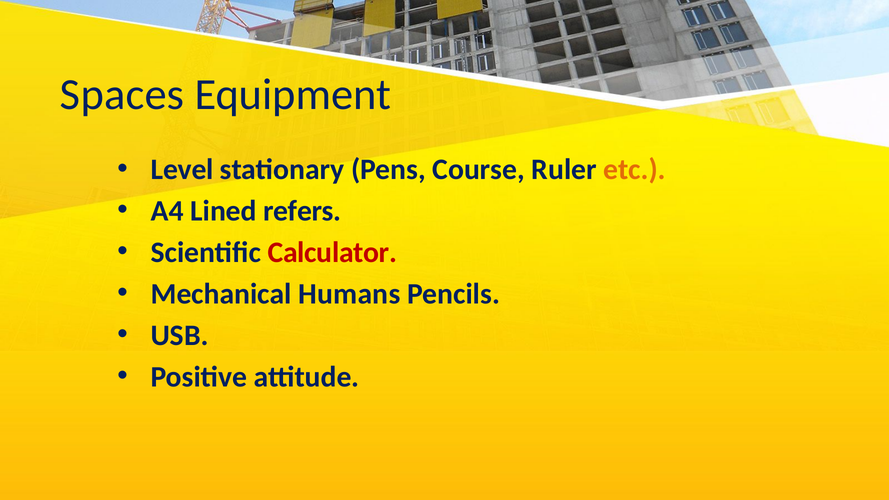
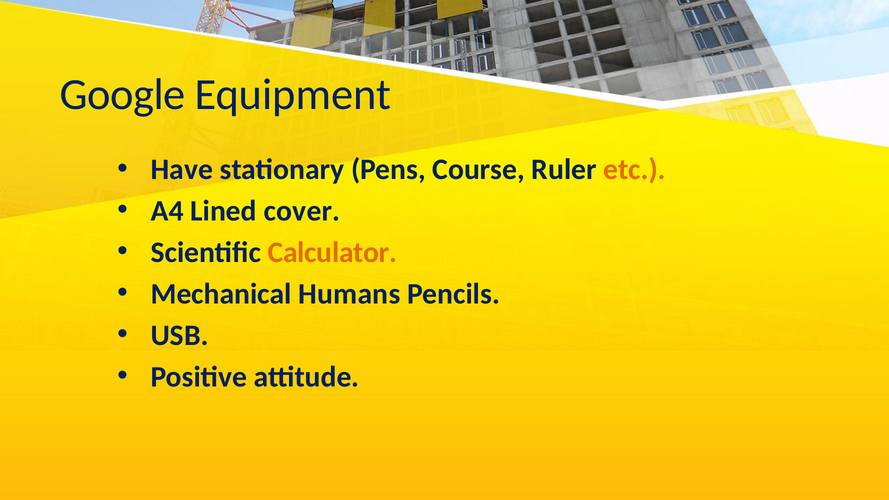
Spaces: Spaces -> Google
Level: Level -> Have
refers: refers -> cover
Calculator colour: red -> orange
